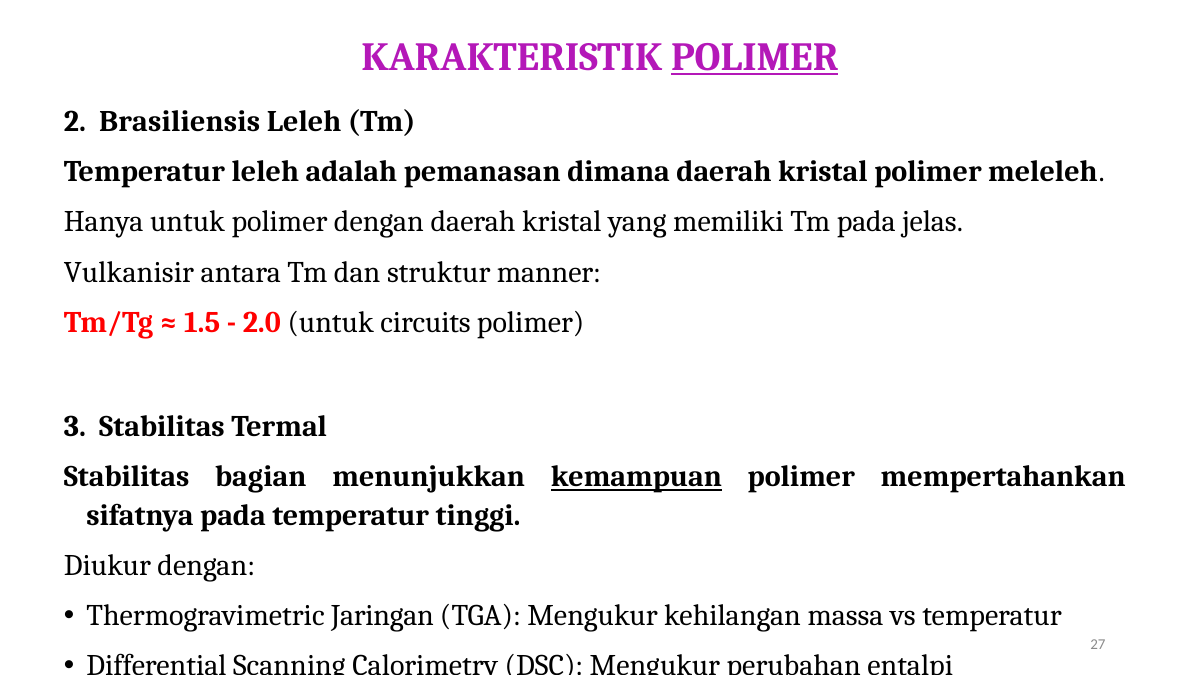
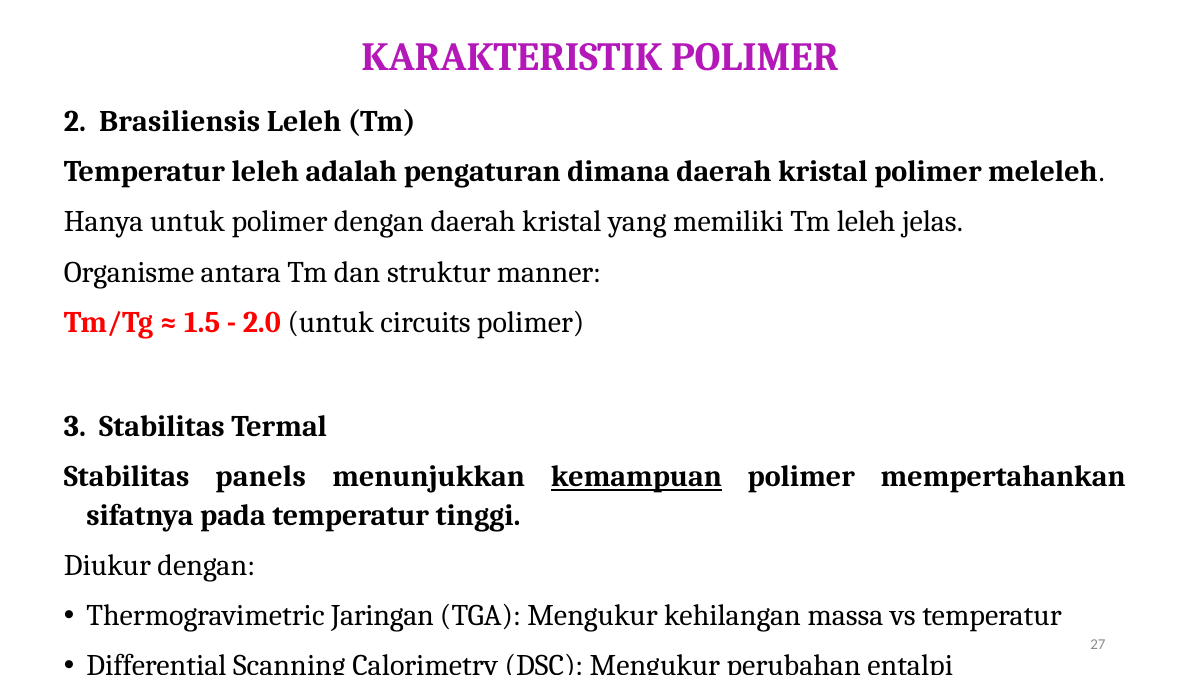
POLIMER at (755, 57) underline: present -> none
pemanasan: pemanasan -> pengaturan
Tm pada: pada -> leleh
Vulkanisir: Vulkanisir -> Organisme
bagian: bagian -> panels
